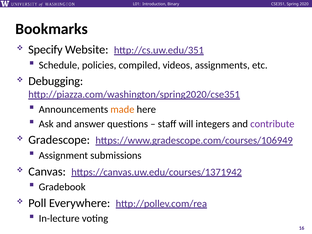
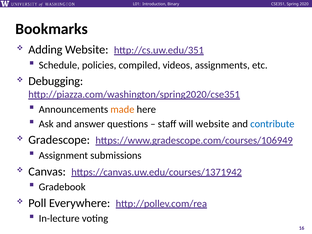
Specify: Specify -> Adding
will integers: integers -> website
contribute colour: purple -> blue
